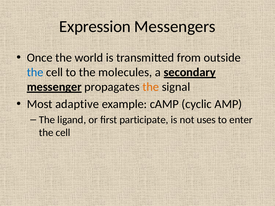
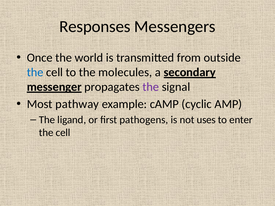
Expression: Expression -> Responses
the at (151, 87) colour: orange -> purple
adaptive: adaptive -> pathway
participate: participate -> pathogens
